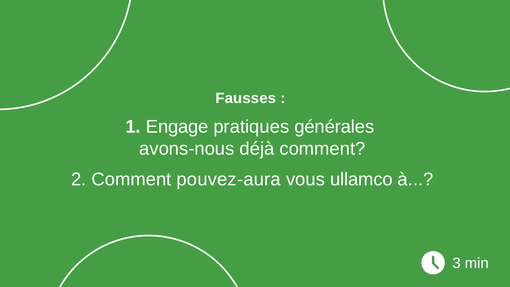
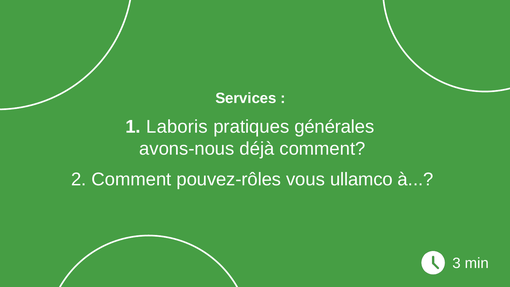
Fausses: Fausses -> Services
Engage: Engage -> Laboris
pouvez-aura: pouvez-aura -> pouvez-rôles
